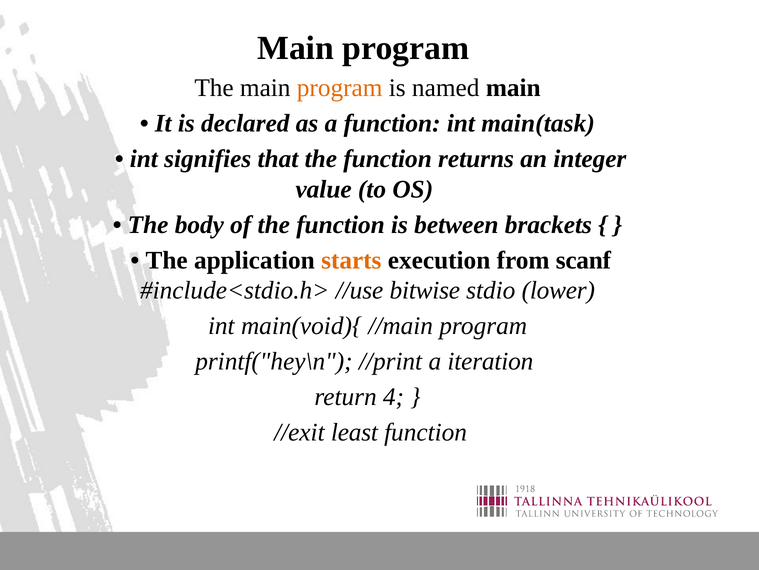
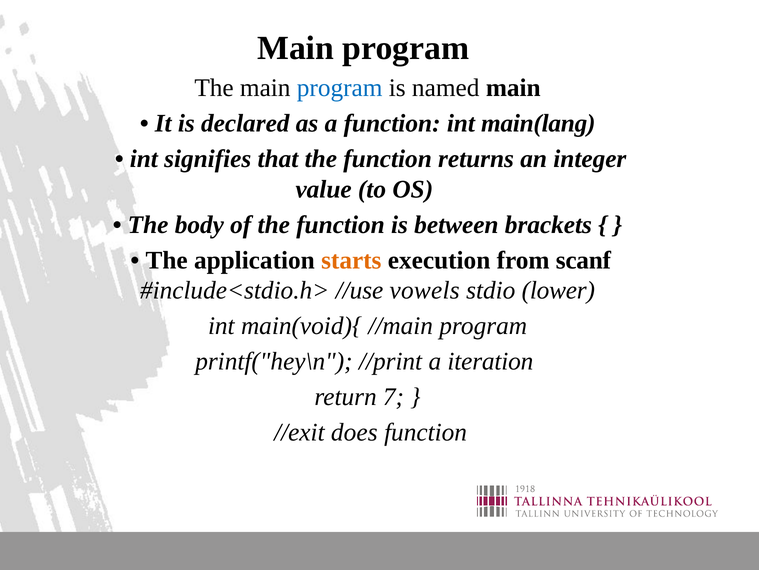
program at (340, 88) colour: orange -> blue
main(task: main(task -> main(lang
bitwise: bitwise -> vowels
4: 4 -> 7
least: least -> does
